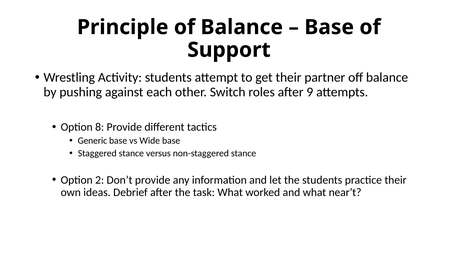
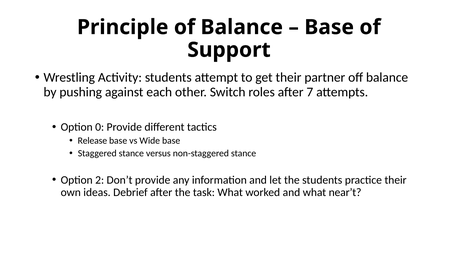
9: 9 -> 7
8: 8 -> 0
Generic: Generic -> Release
